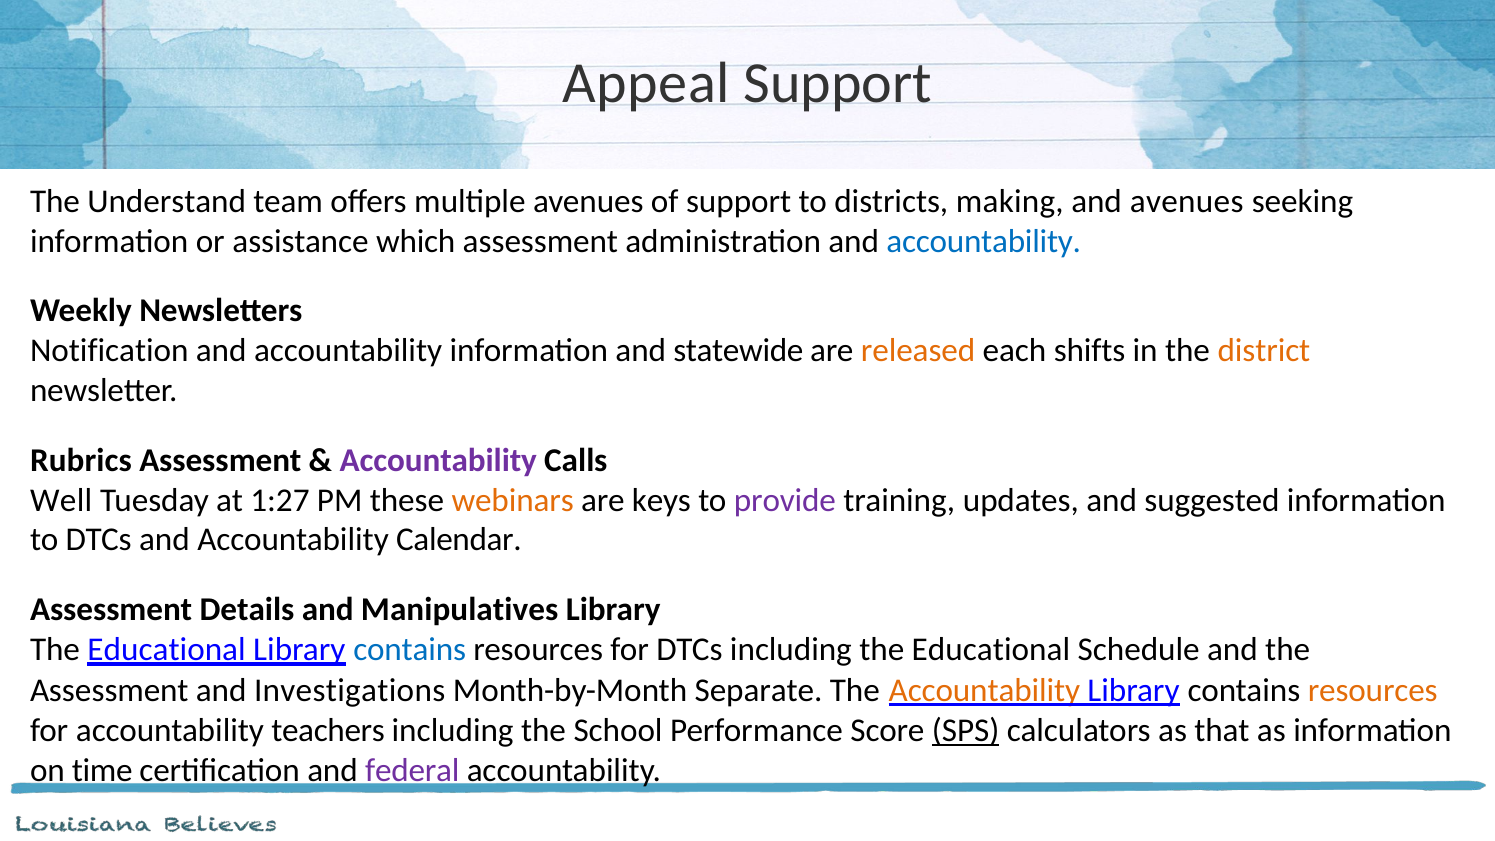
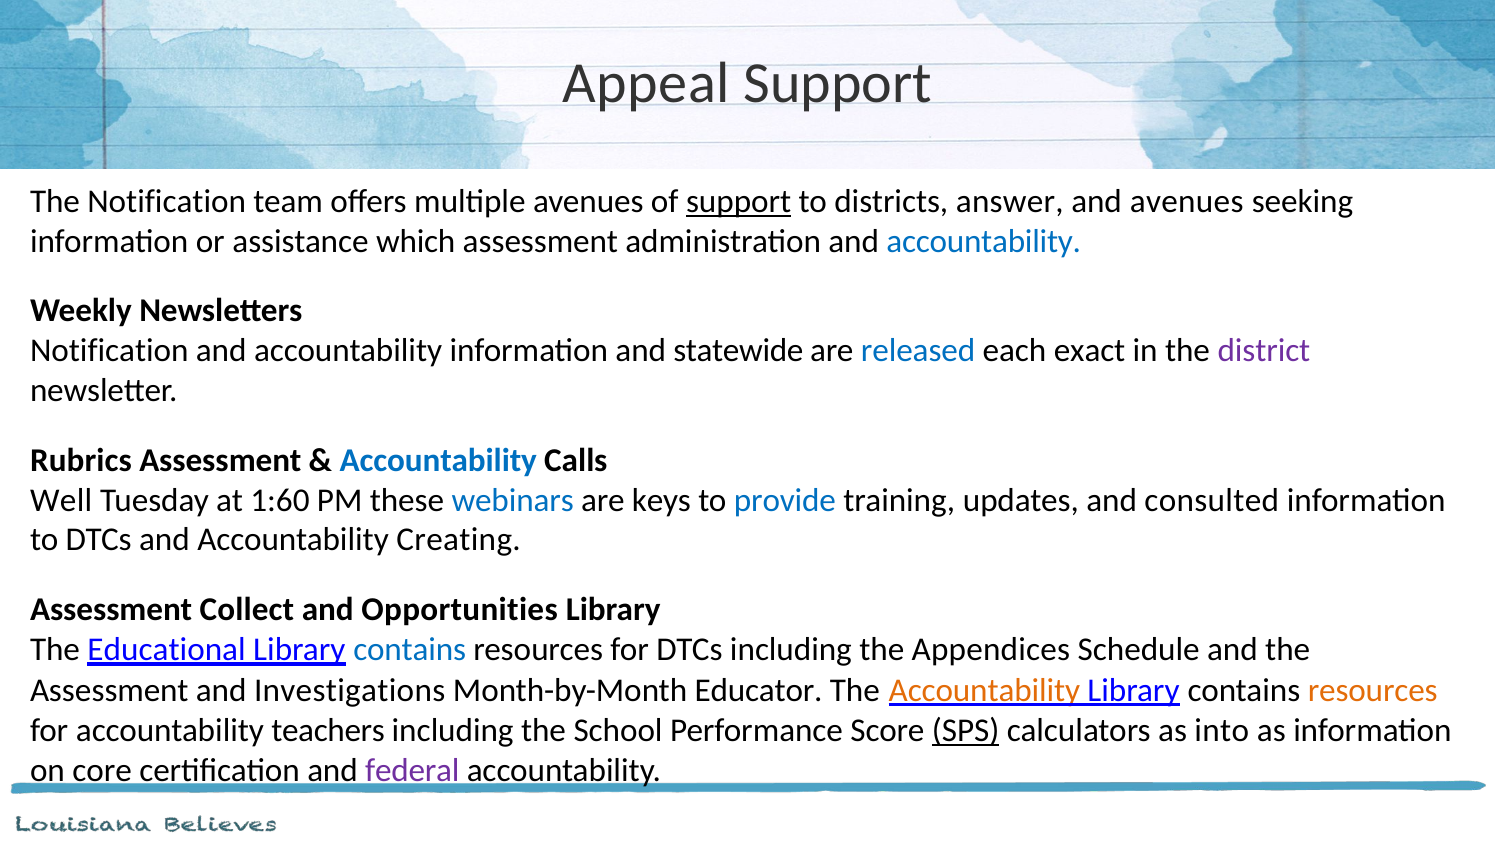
The Understand: Understand -> Notification
support at (739, 201) underline: none -> present
making: making -> answer
released colour: orange -> blue
shifts: shifts -> exact
district colour: orange -> purple
Accountability at (438, 460) colour: purple -> blue
1:27: 1:27 -> 1:60
webinars colour: orange -> blue
provide colour: purple -> blue
suggested: suggested -> consulted
Calendar: Calendar -> Creating
Details: Details -> Collect
Manipulatives: Manipulatives -> Opportunities
including the Educational: Educational -> Appendices
Separate: Separate -> Educator
that: that -> into
time: time -> core
